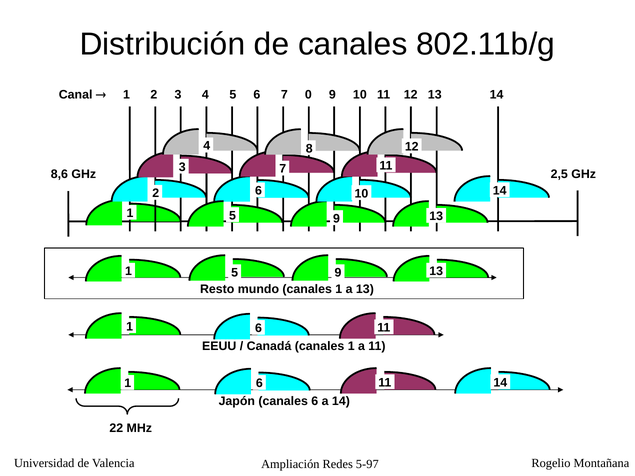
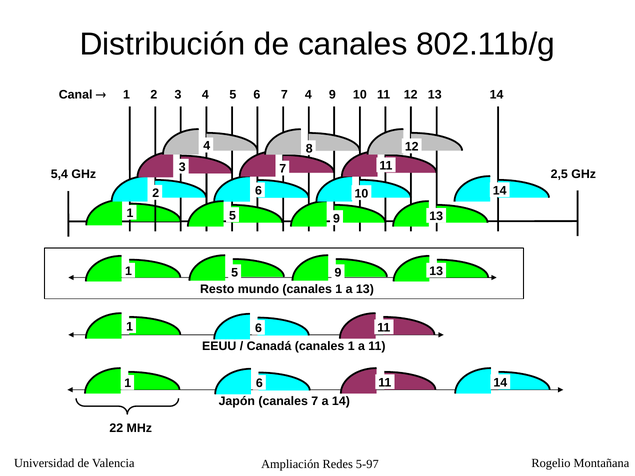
7 0: 0 -> 4
8,6: 8,6 -> 5,4
canales 6: 6 -> 7
